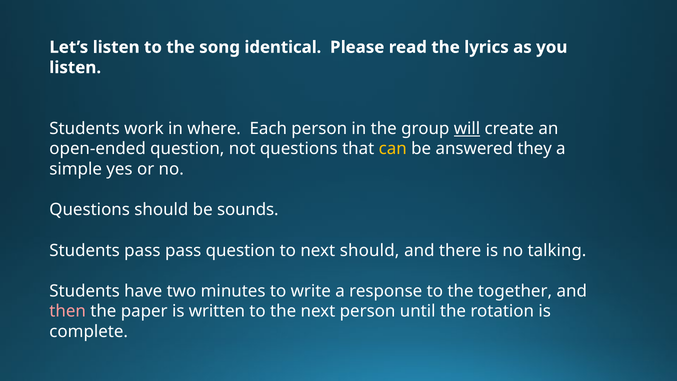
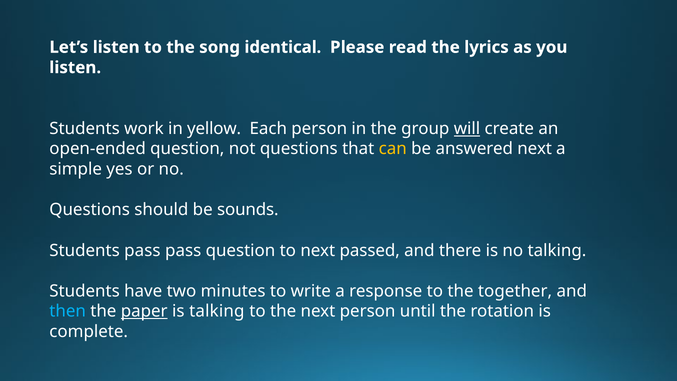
where: where -> yellow
answered they: they -> next
next should: should -> passed
then colour: pink -> light blue
paper underline: none -> present
is written: written -> talking
